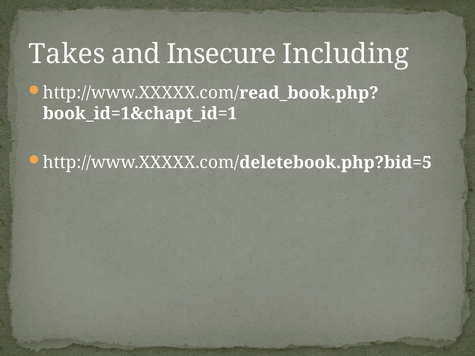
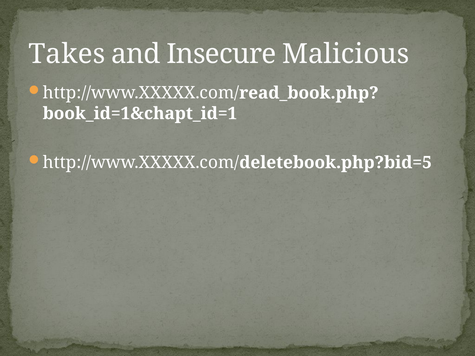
Including: Including -> Malicious
